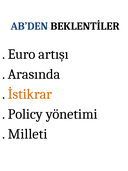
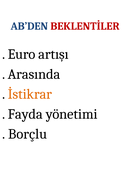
BEKLENTİLER colour: black -> red
Policy: Policy -> Fayda
Milleti: Milleti -> Borçlu
